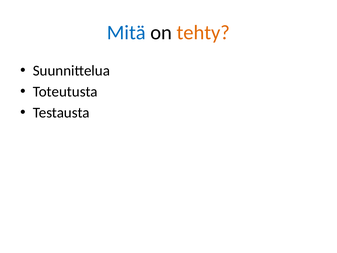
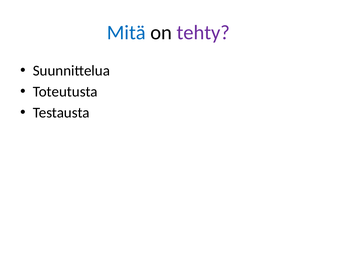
tehty colour: orange -> purple
